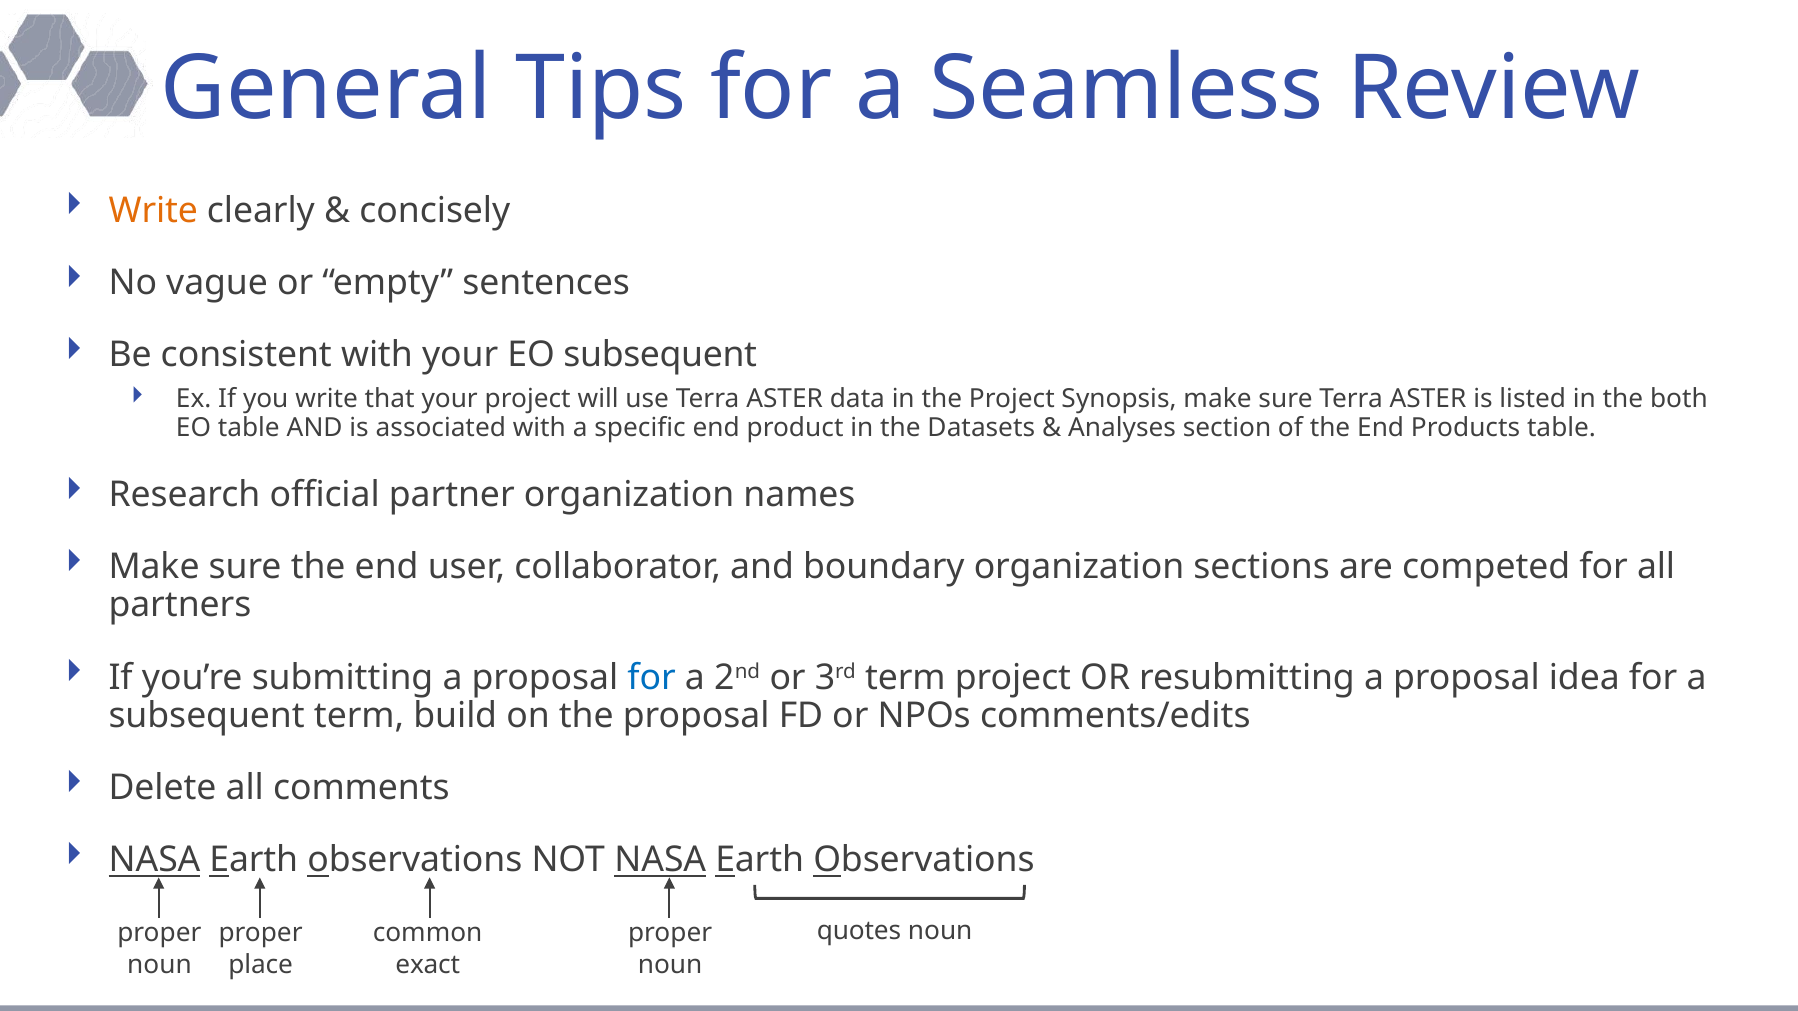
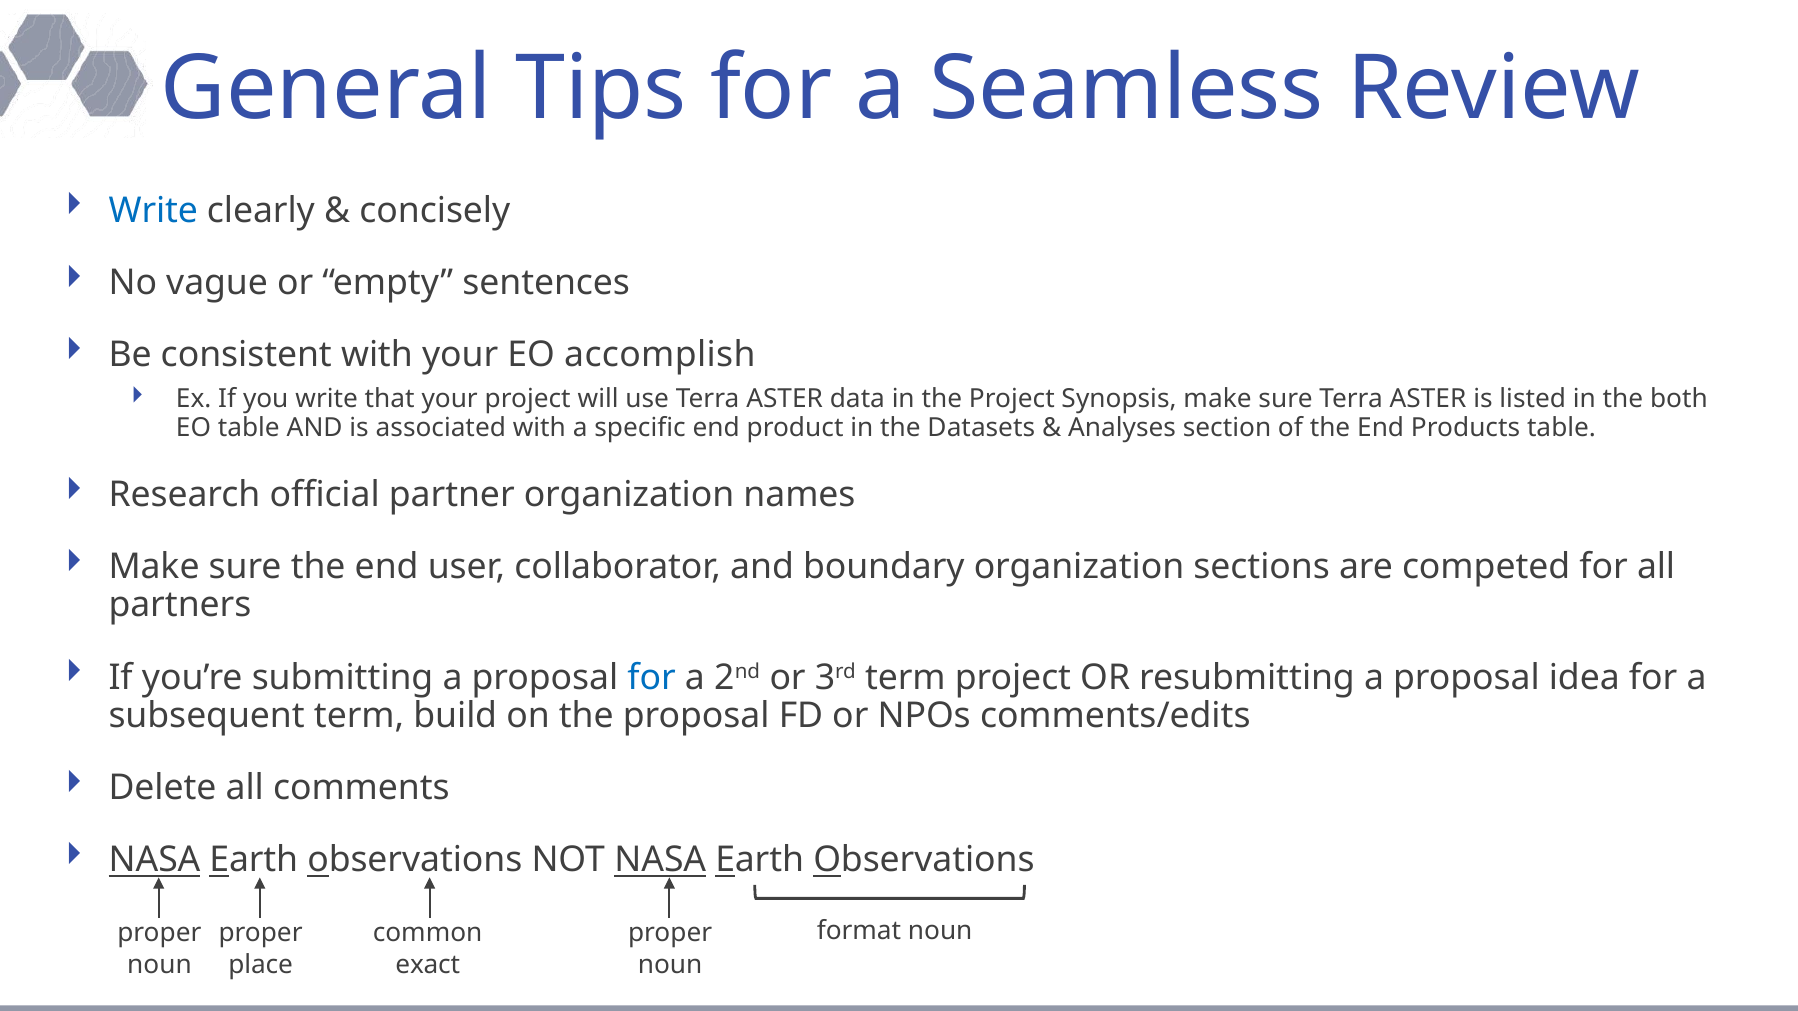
Write at (153, 210) colour: orange -> blue
EO subsequent: subsequent -> accomplish
quotes: quotes -> format
